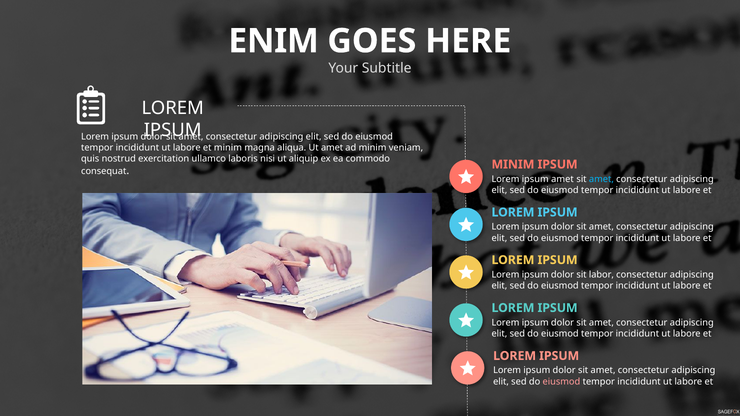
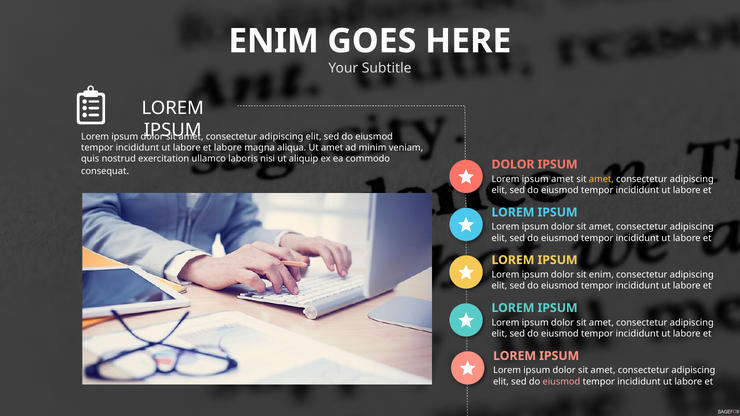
et minim: minim -> labore
MINIM at (513, 165): MINIM -> DOLOR
amet at (601, 179) colour: light blue -> yellow
sit labor: labor -> enim
